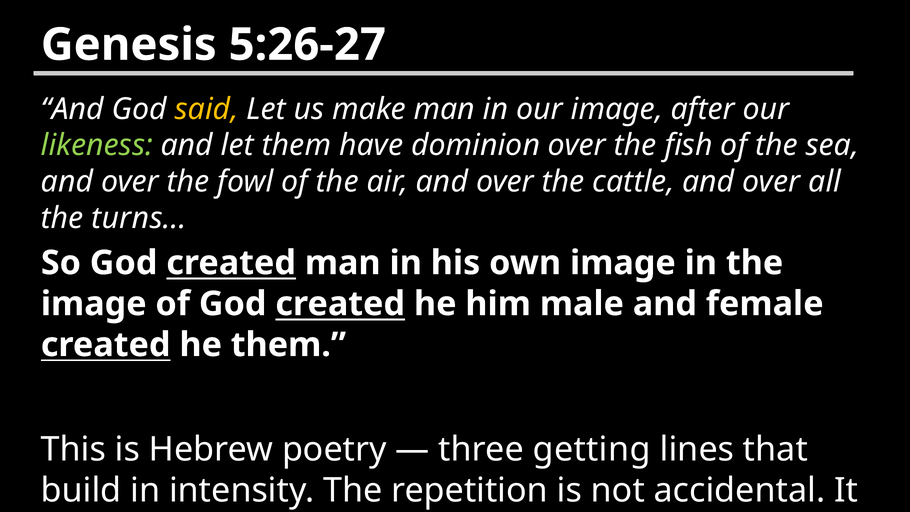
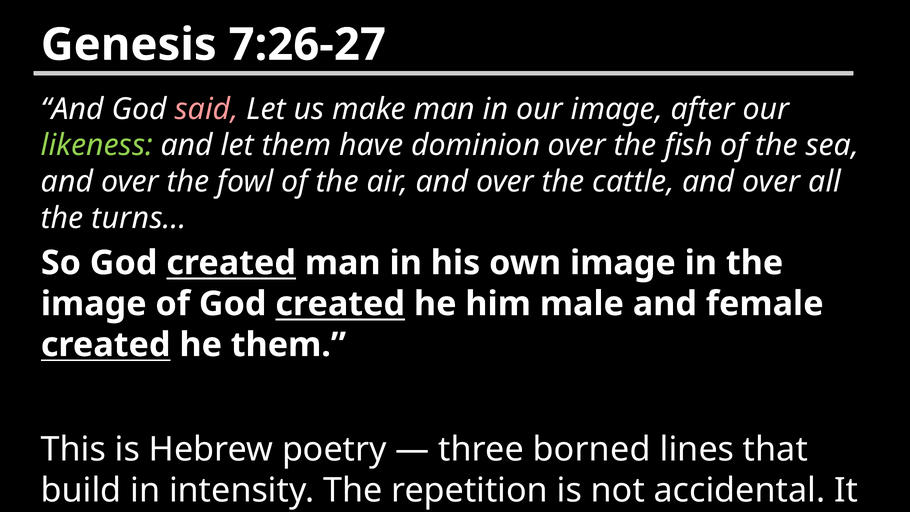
5:26-27: 5:26-27 -> 7:26-27
said colour: yellow -> pink
getting: getting -> borned
